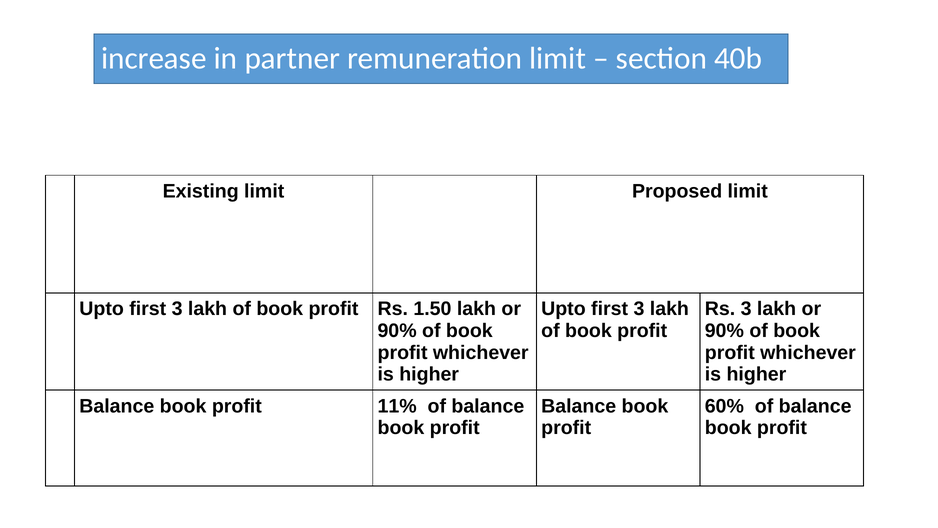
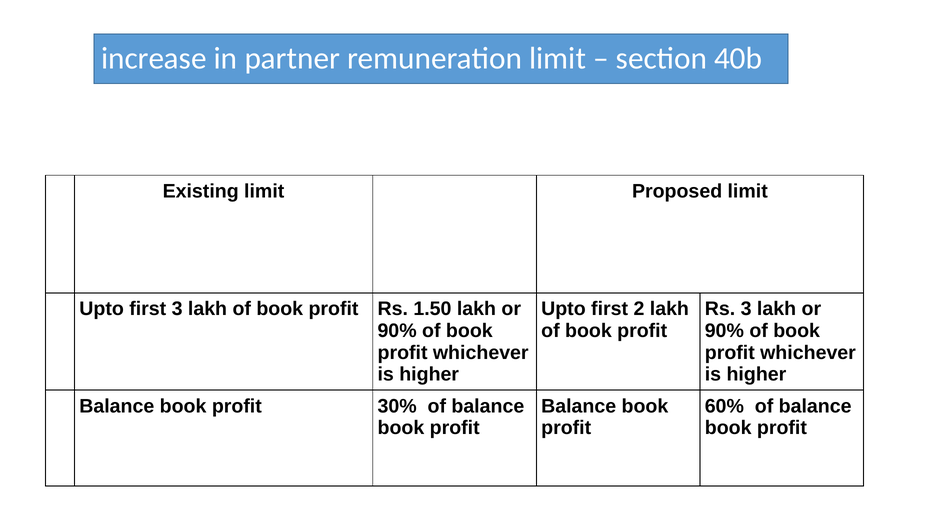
3 at (639, 309): 3 -> 2
11%: 11% -> 30%
